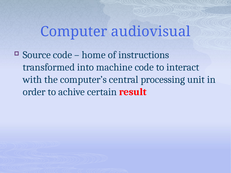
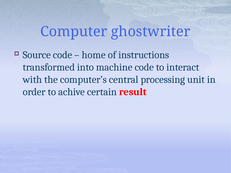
audiovisual: audiovisual -> ghostwriter
